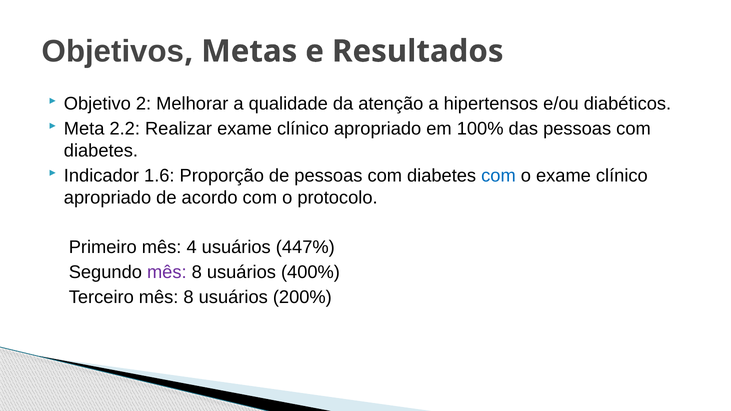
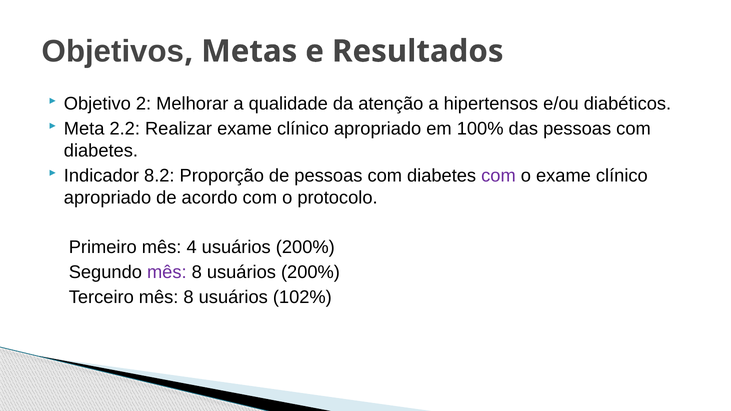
1.6: 1.6 -> 8.2
com at (498, 176) colour: blue -> purple
4 usuários 447%: 447% -> 200%
8 usuários 400%: 400% -> 200%
200%: 200% -> 102%
